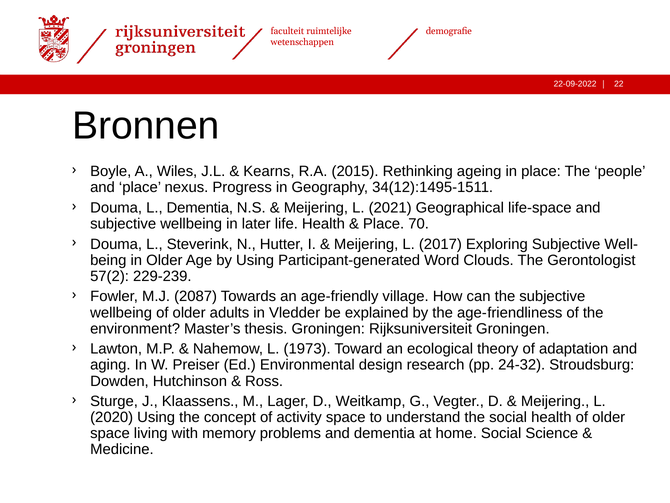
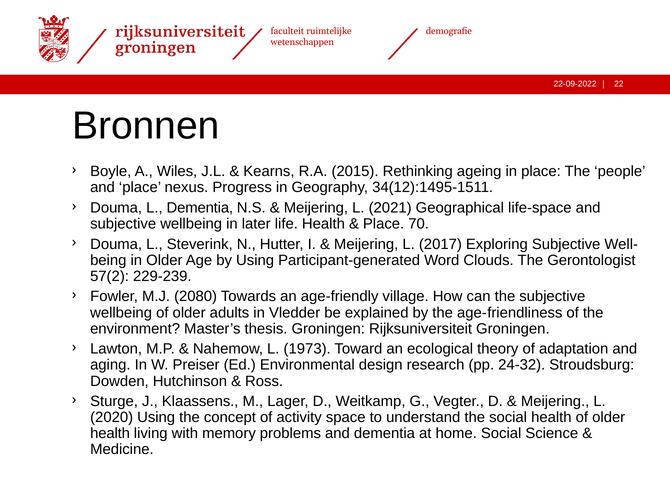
2087: 2087 -> 2080
space at (110, 433): space -> health
